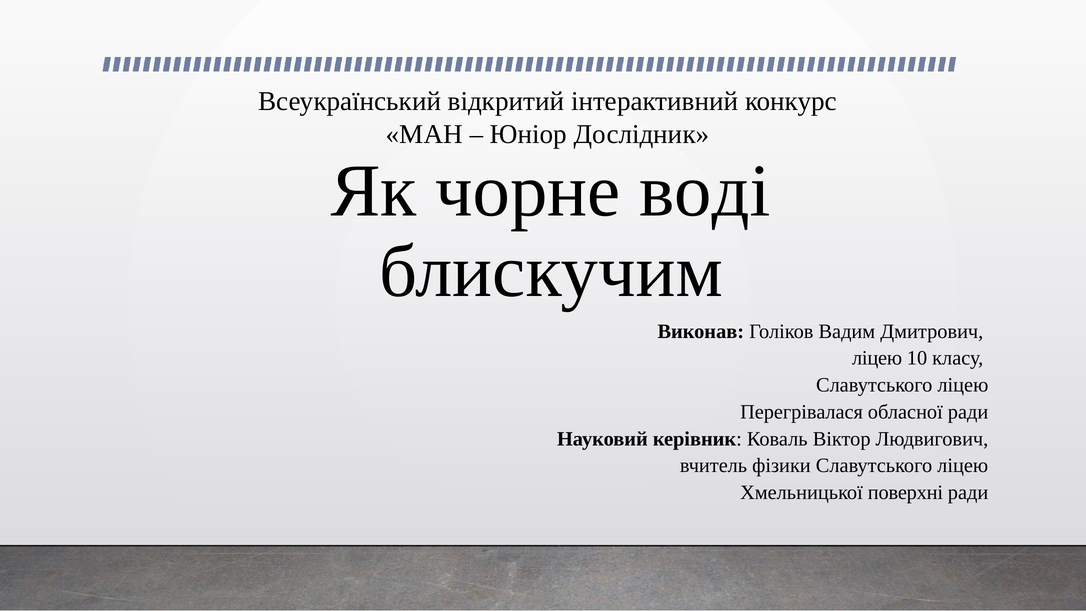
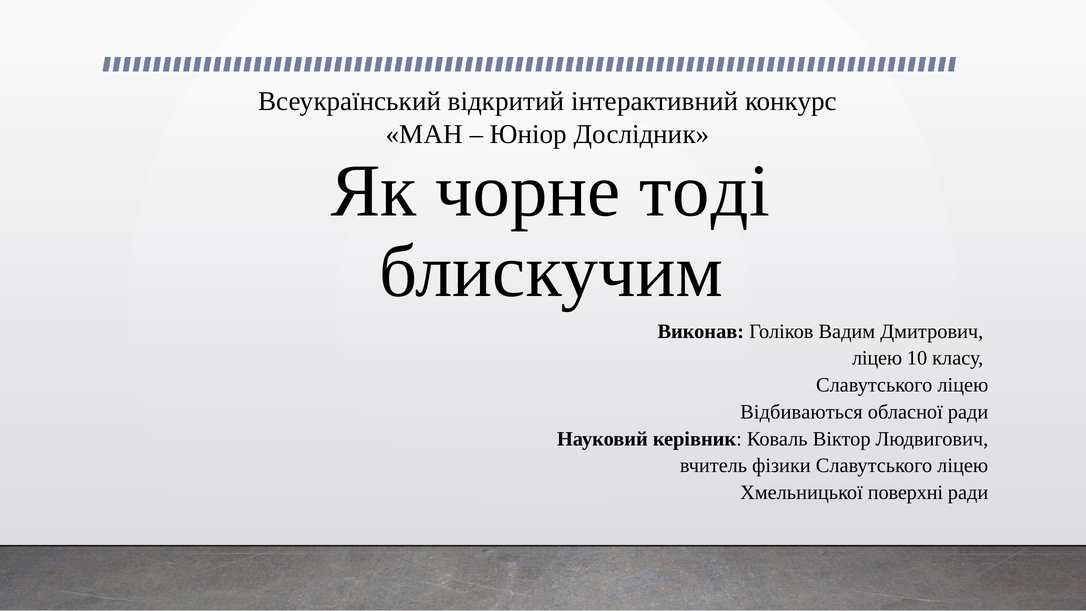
воді: воді -> тоді
Перегрівалася: Перегрівалася -> Відбиваються
